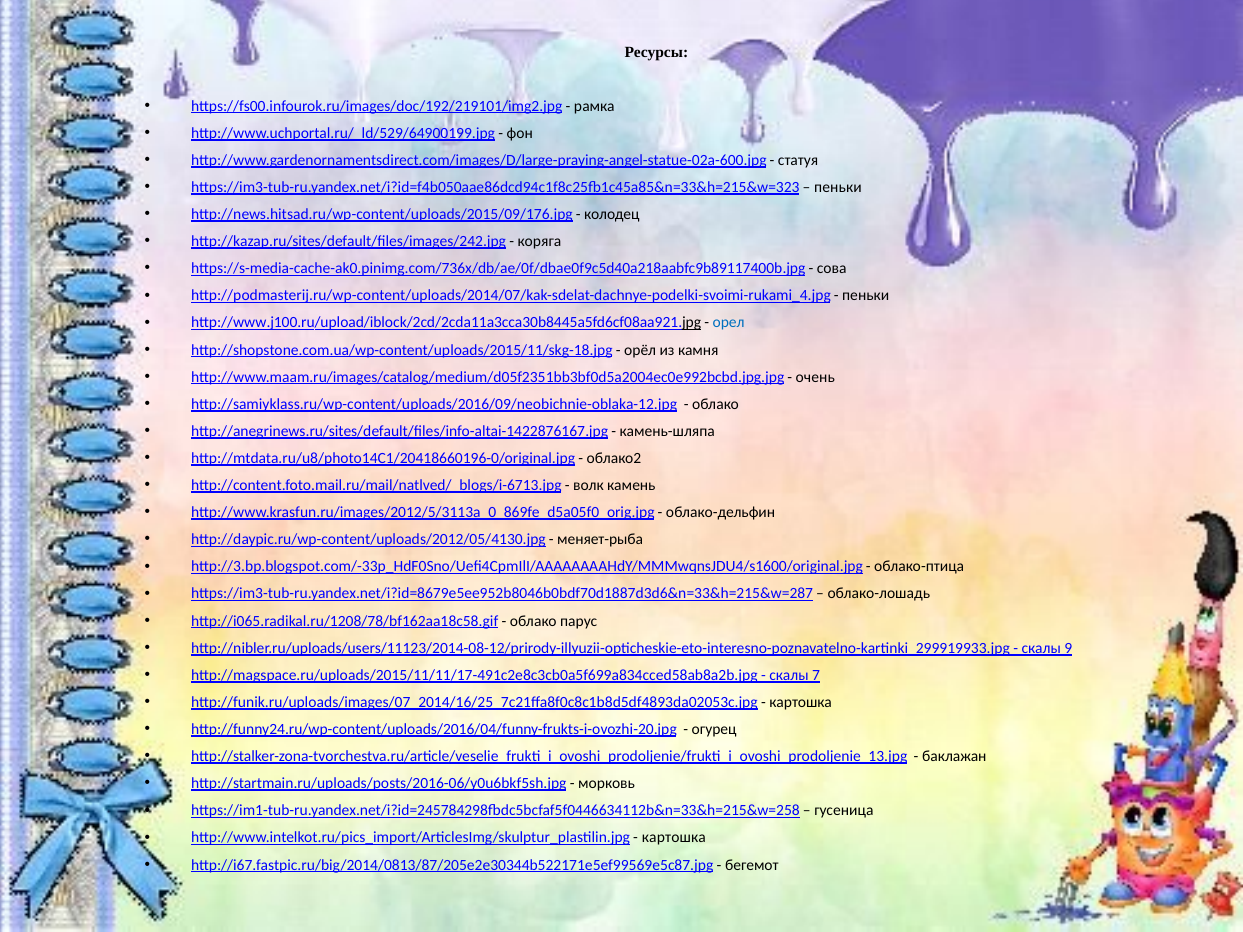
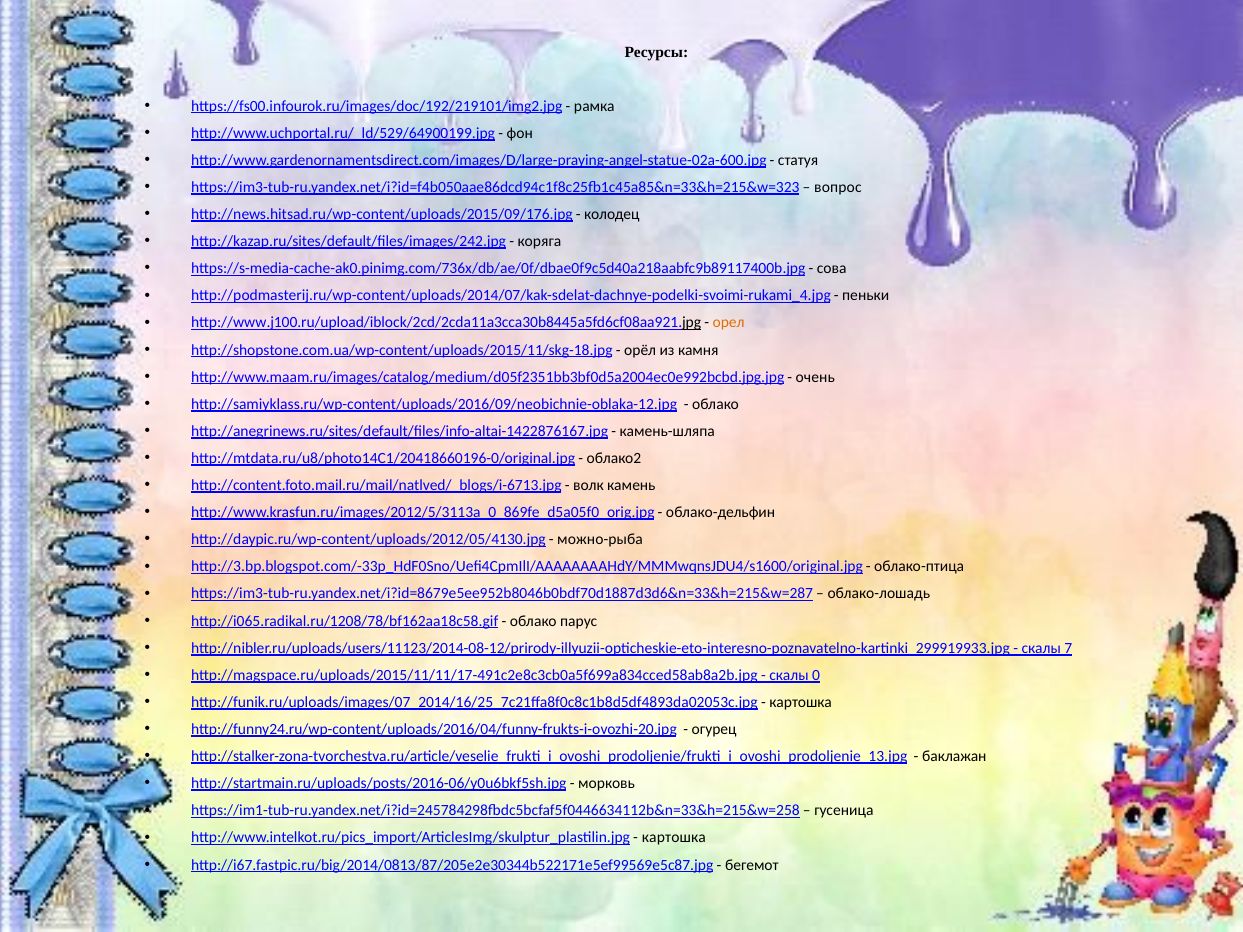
пеньки at (838, 187): пеньки -> вопрос
орел colour: blue -> orange
меняет-рыба: меняет-рыба -> можно-рыба
9: 9 -> 7
7: 7 -> 0
